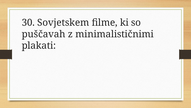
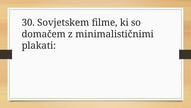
puščavah: puščavah -> domačem
